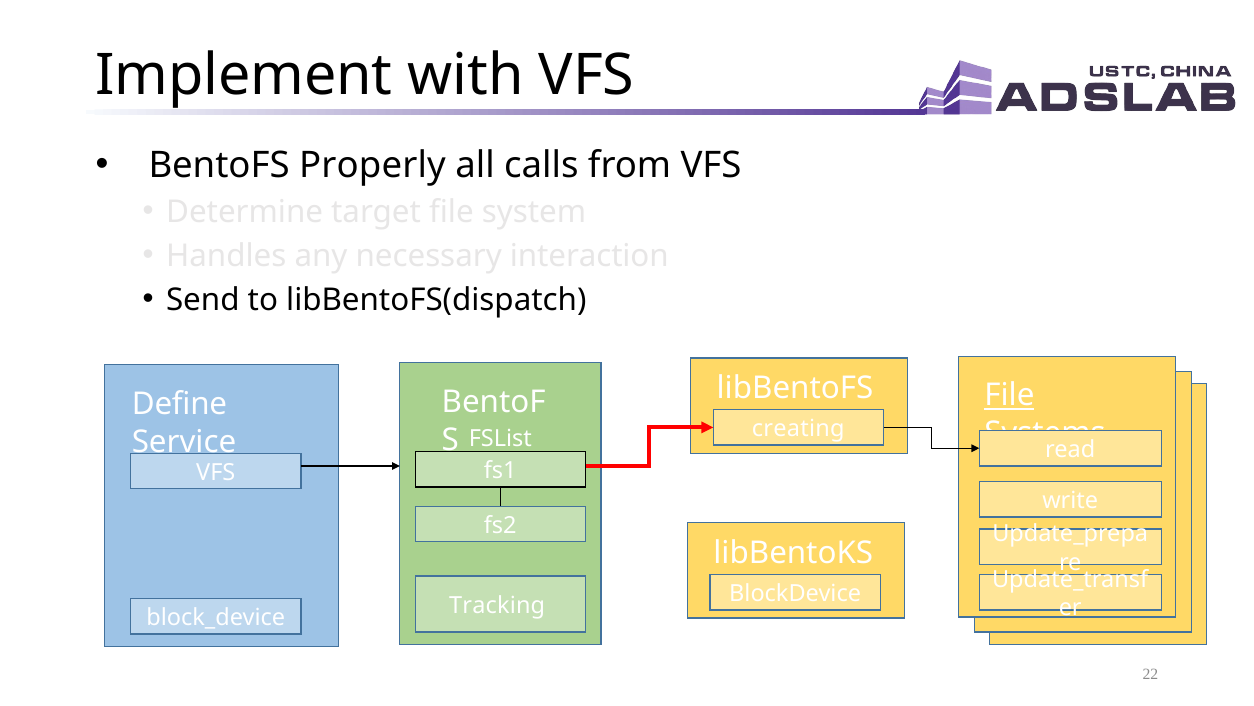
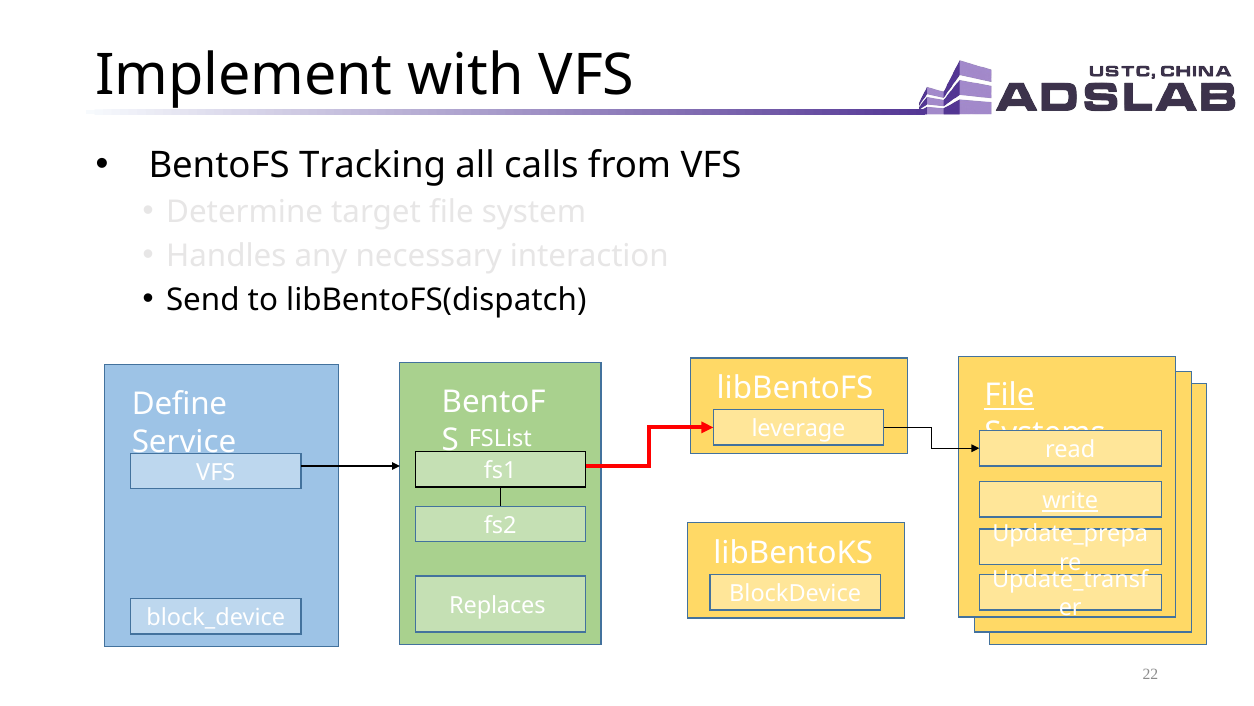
Properly: Properly -> Tracking
creating: creating -> leverage
write underline: none -> present
Tracking: Tracking -> Replaces
